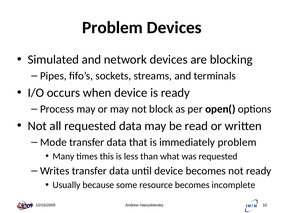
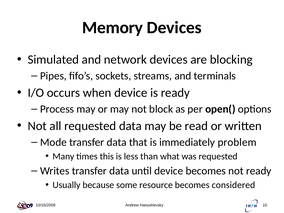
Problem at (113, 27): Problem -> Memory
incomplete: incomplete -> considered
